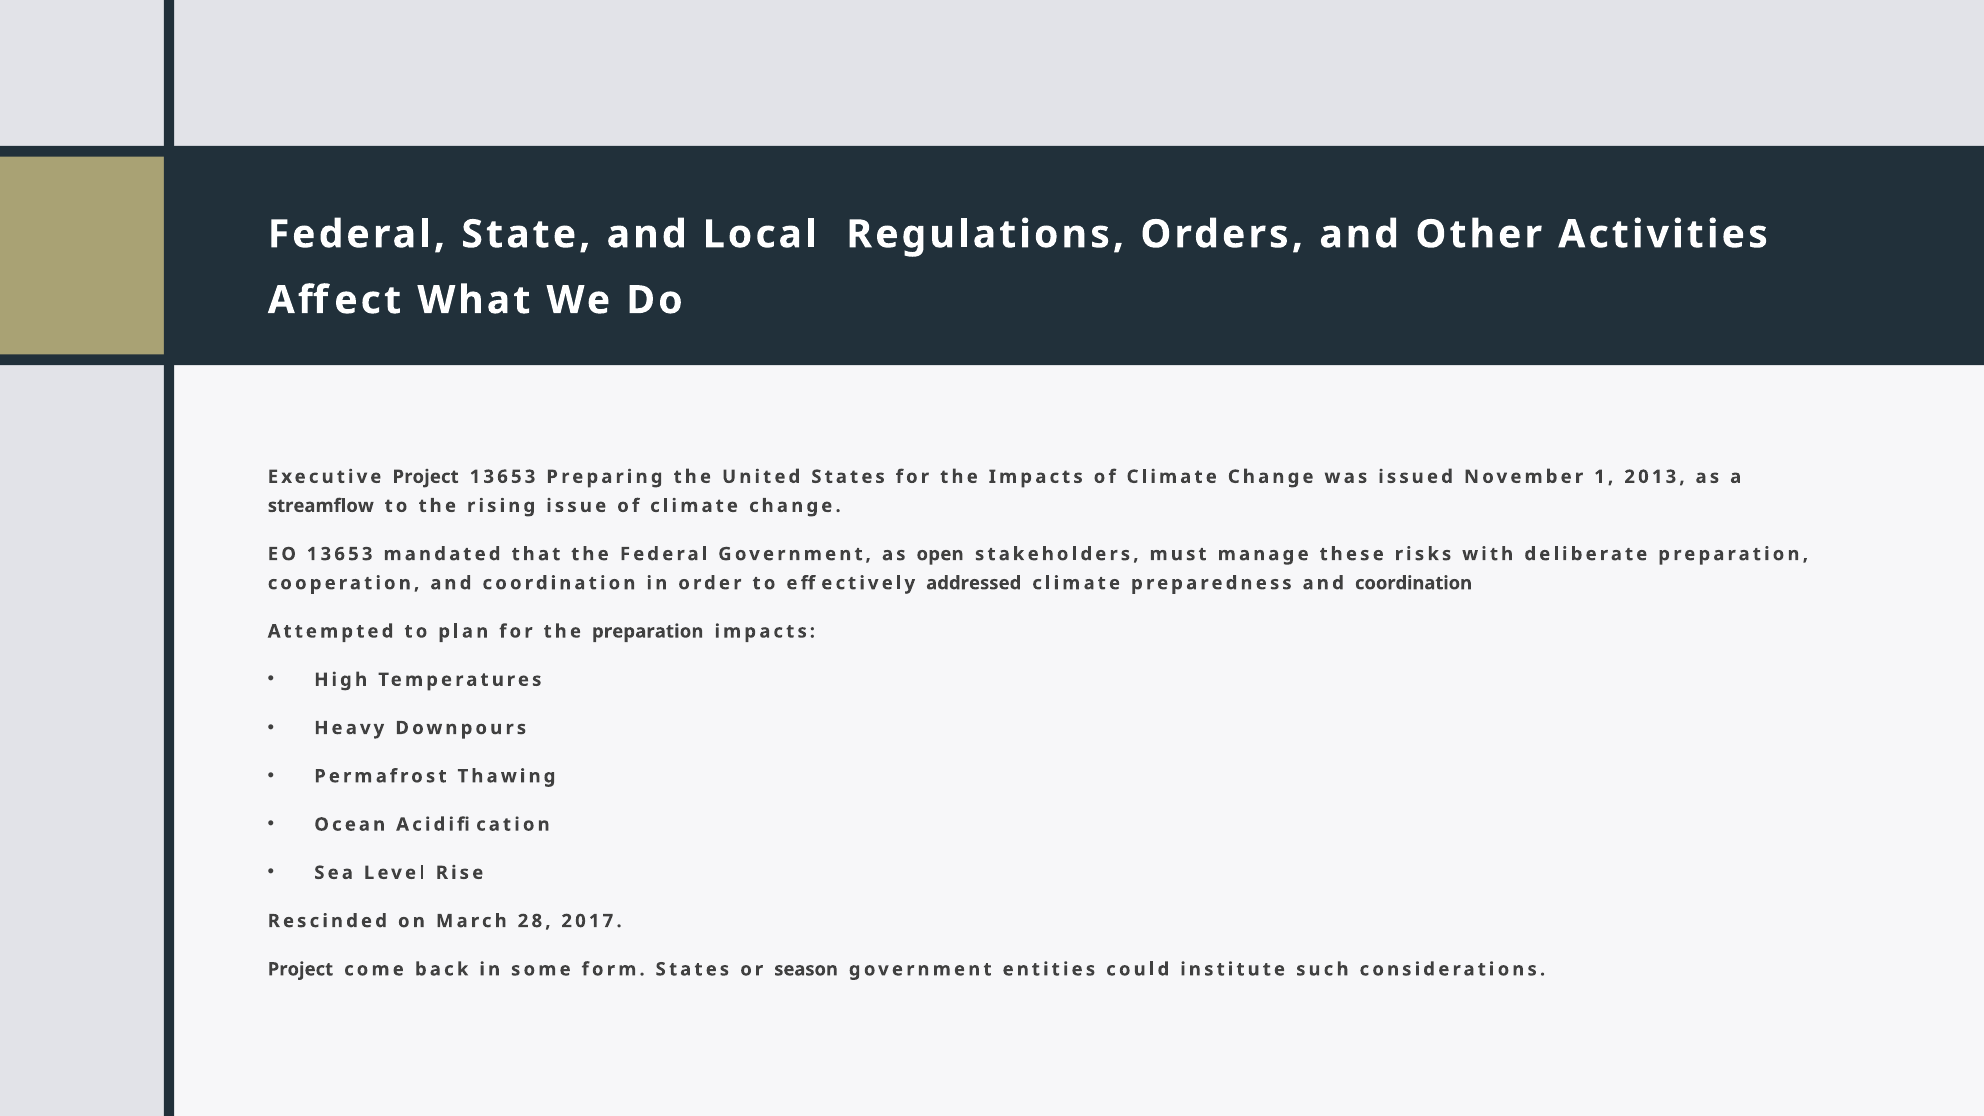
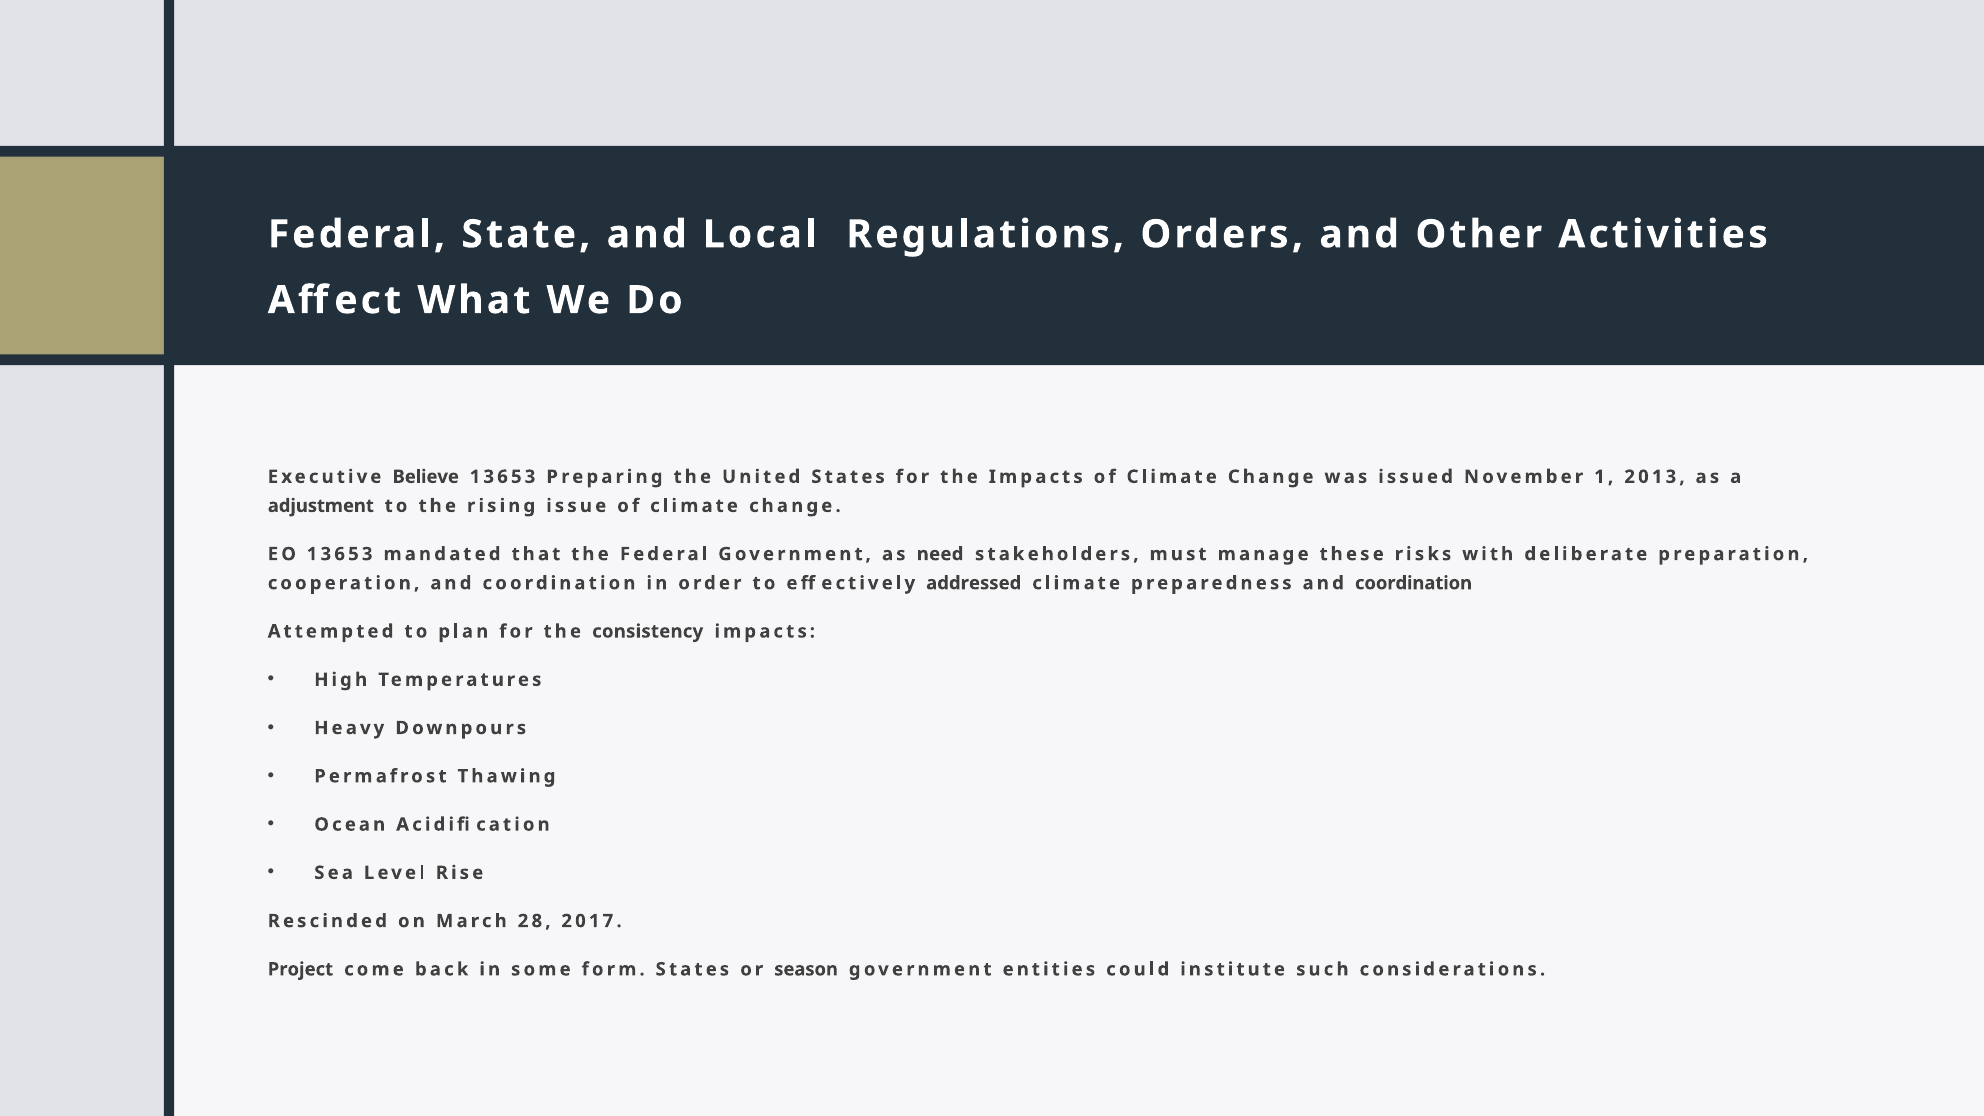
Executive Project: Project -> Believe
streamflow: streamflow -> adjustment
open: open -> need
the preparation: preparation -> consistency
